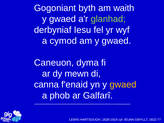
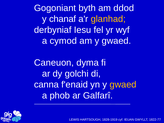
waith: waith -> ddod
gwaed at (63, 19): gwaed -> chanaf
glanhad colour: light green -> yellow
mewn: mewn -> golchi
